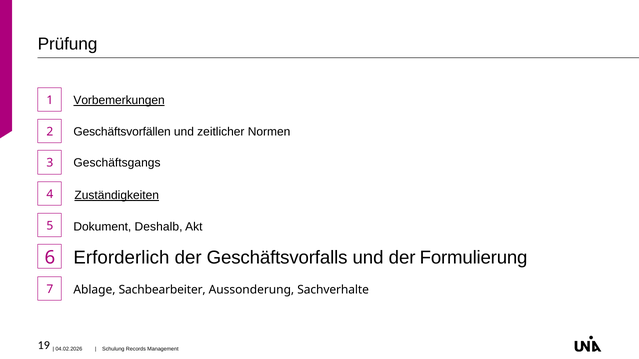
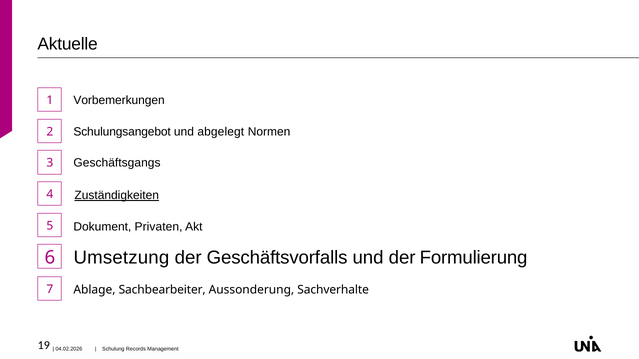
Prüfung: Prüfung -> Aktuelle
Vorbemerkungen underline: present -> none
Geschäftsvorfällen: Geschäftsvorfällen -> Schulungsangebot
zeitlicher: zeitlicher -> abgelegt
Deshalb: Deshalb -> Privaten
Erforderlich: Erforderlich -> Umsetzung
